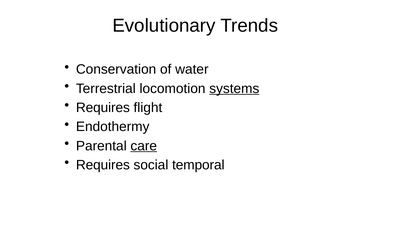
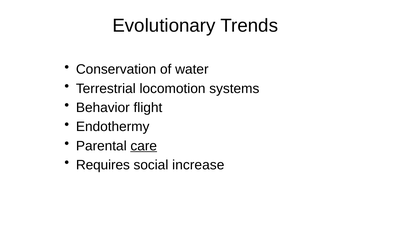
systems underline: present -> none
Requires at (103, 108): Requires -> Behavior
temporal: temporal -> increase
